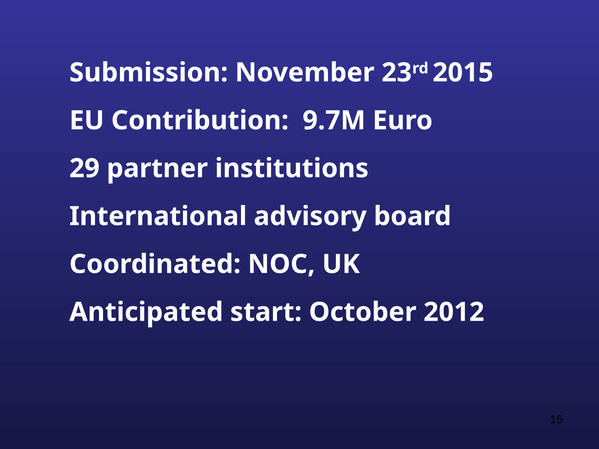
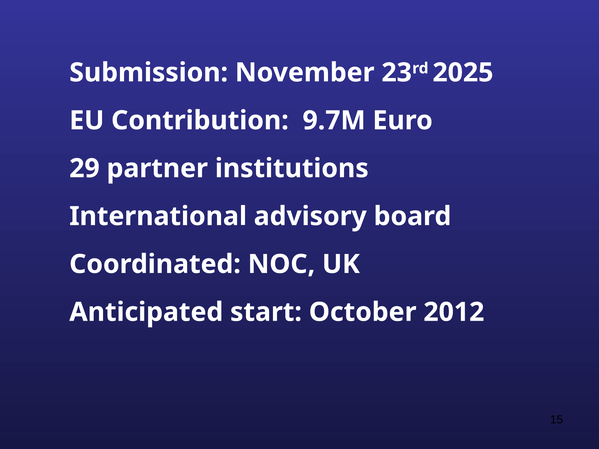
2015: 2015 -> 2025
